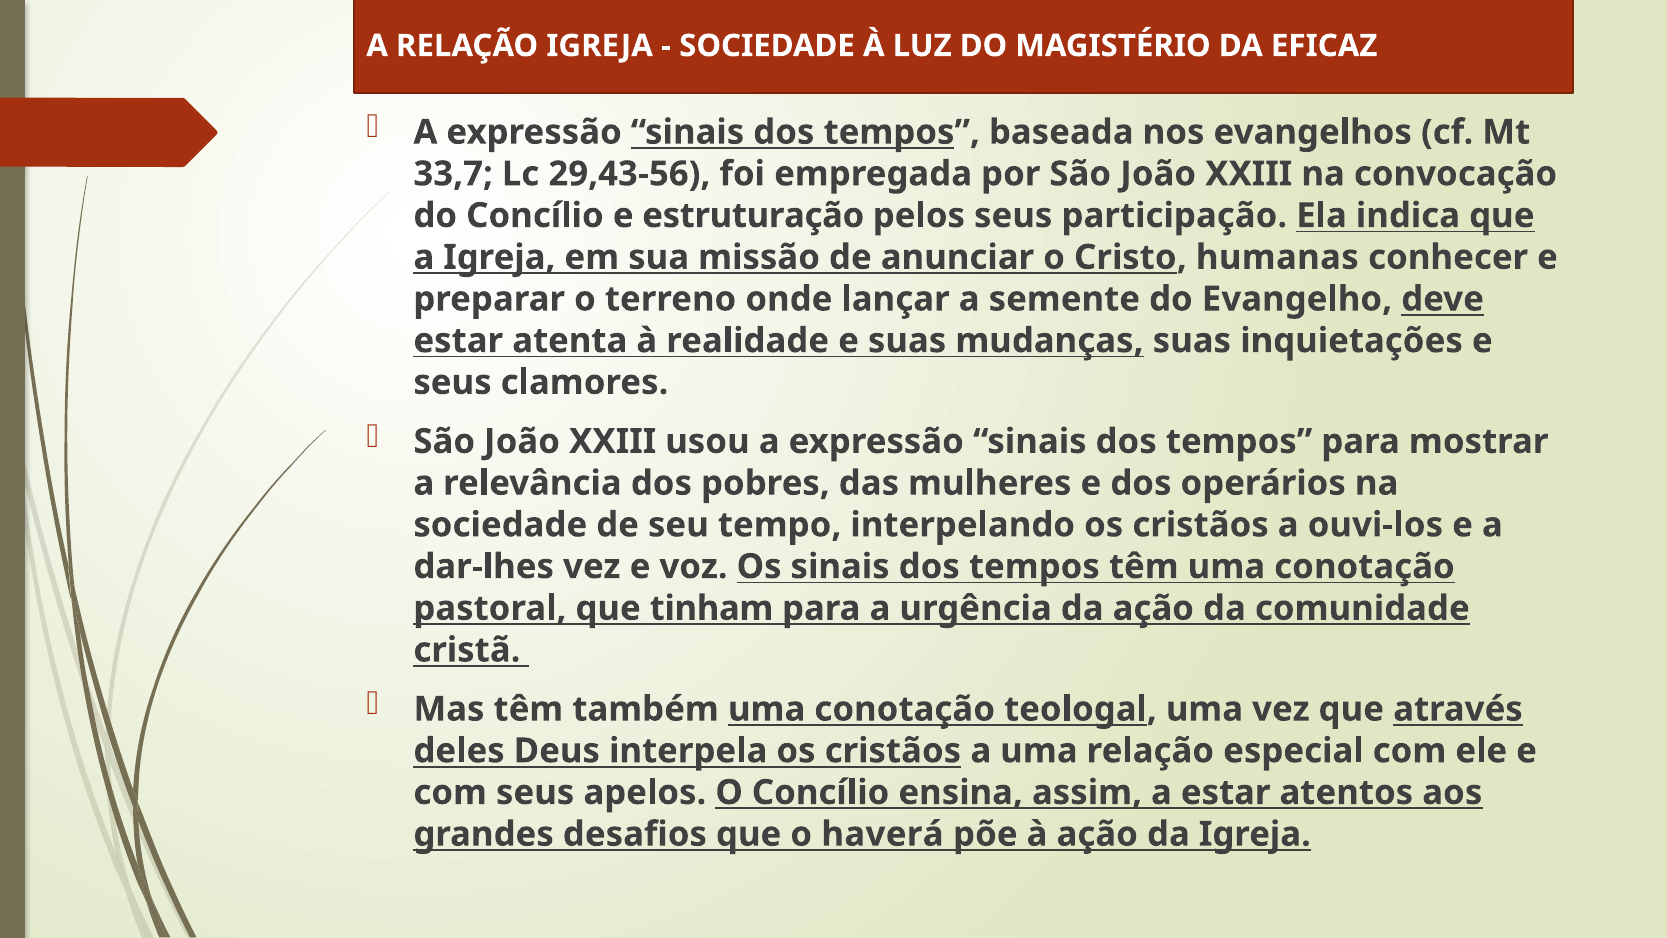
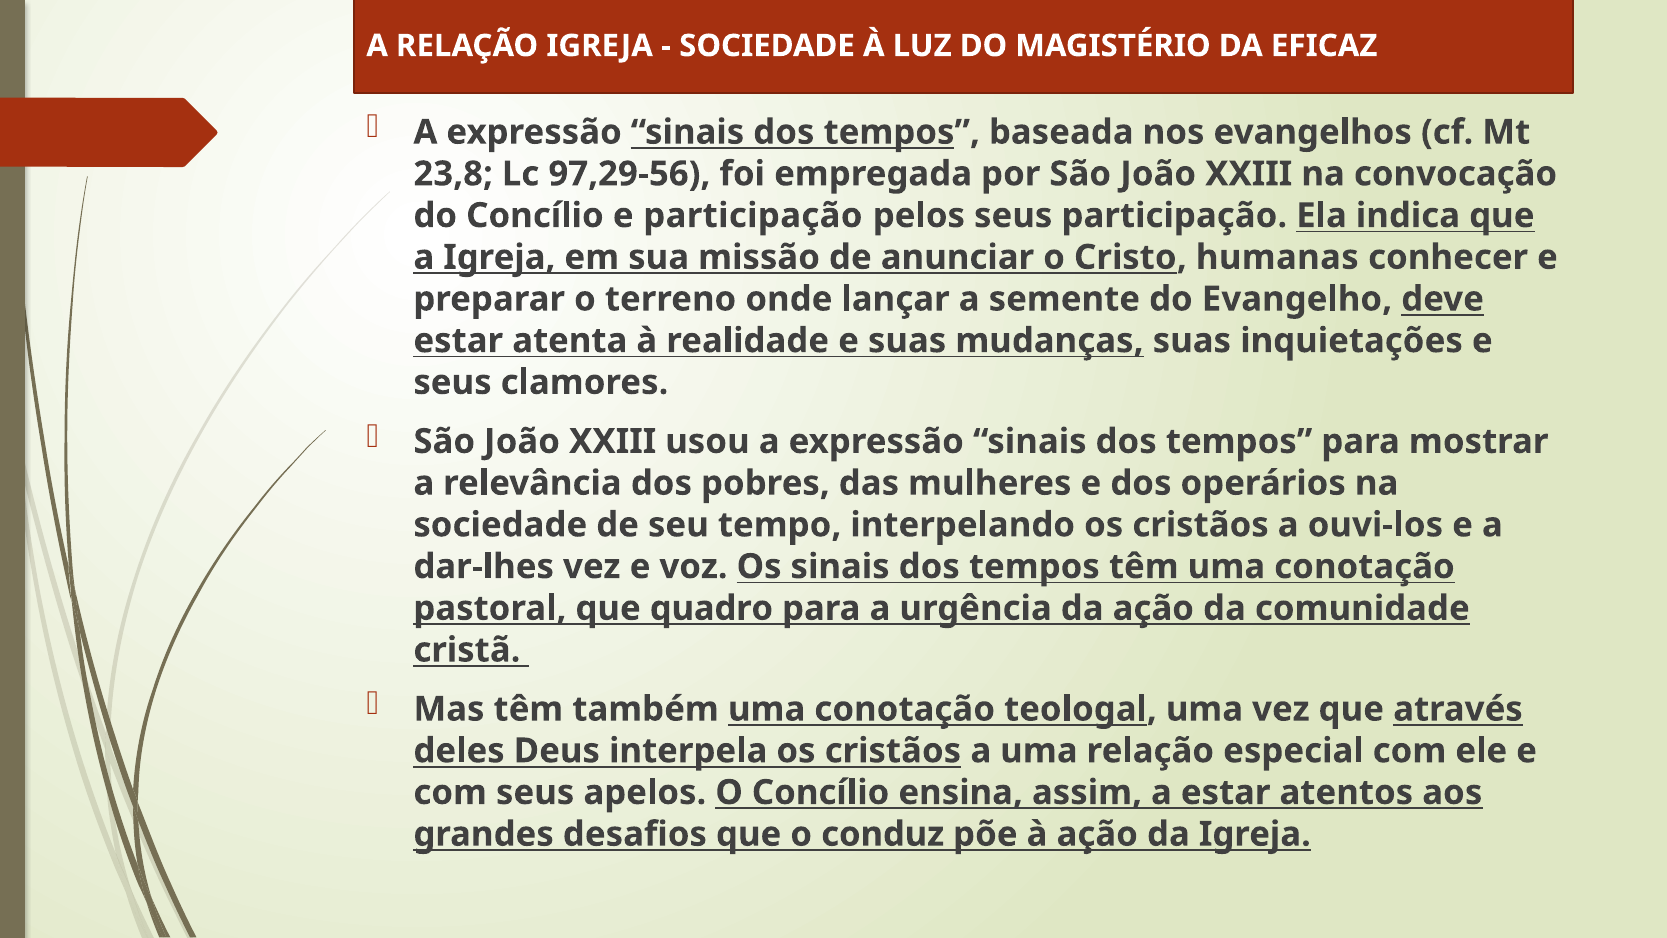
33,7: 33,7 -> 23,8
29,43-56: 29,43-56 -> 97,29-56
e estruturação: estruturação -> participação
tinham: tinham -> quadro
haverá: haverá -> conduz
